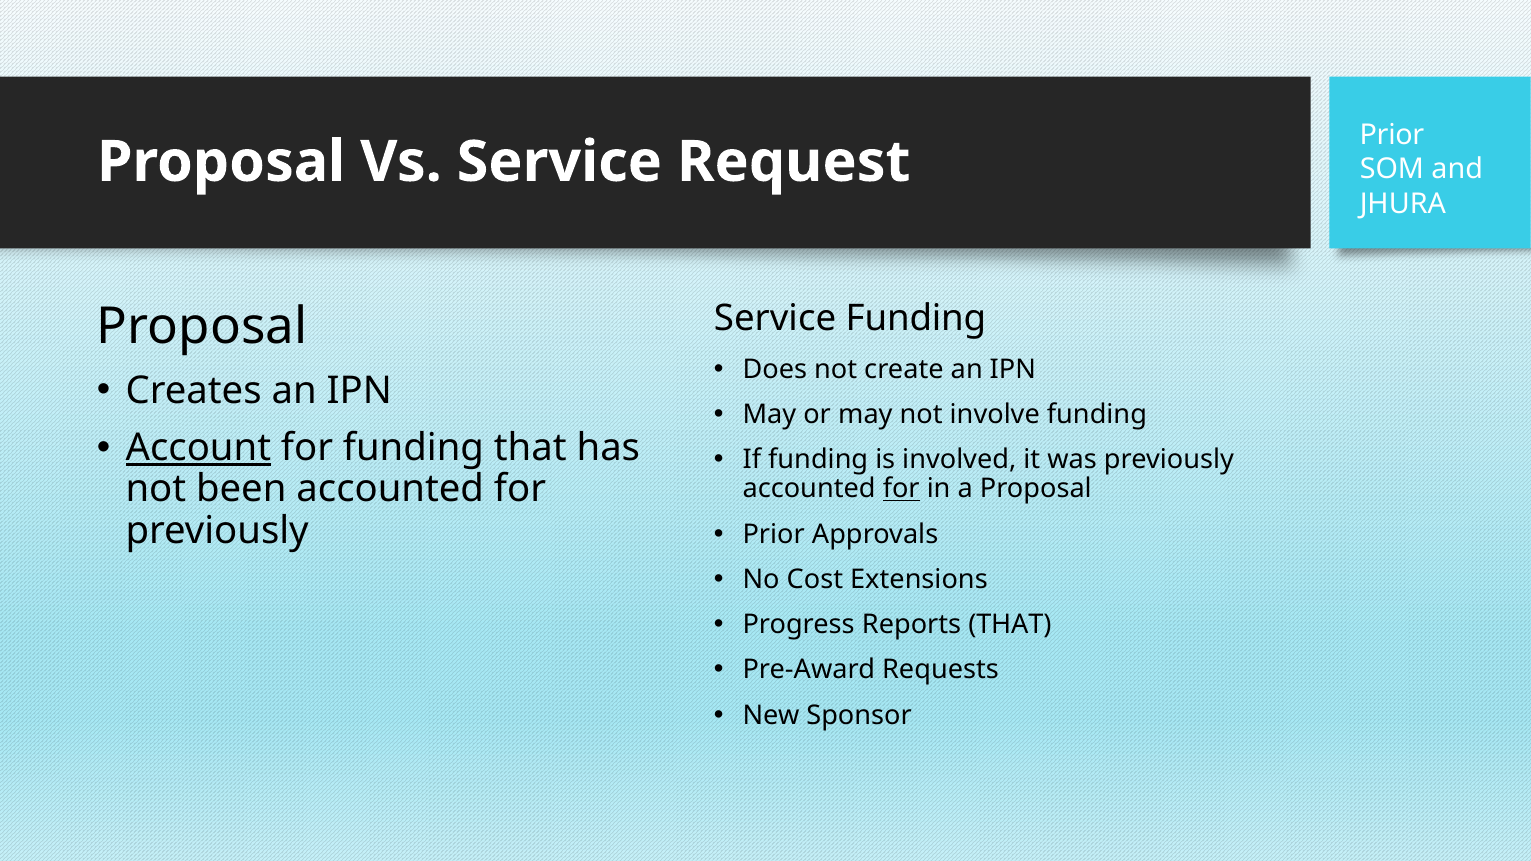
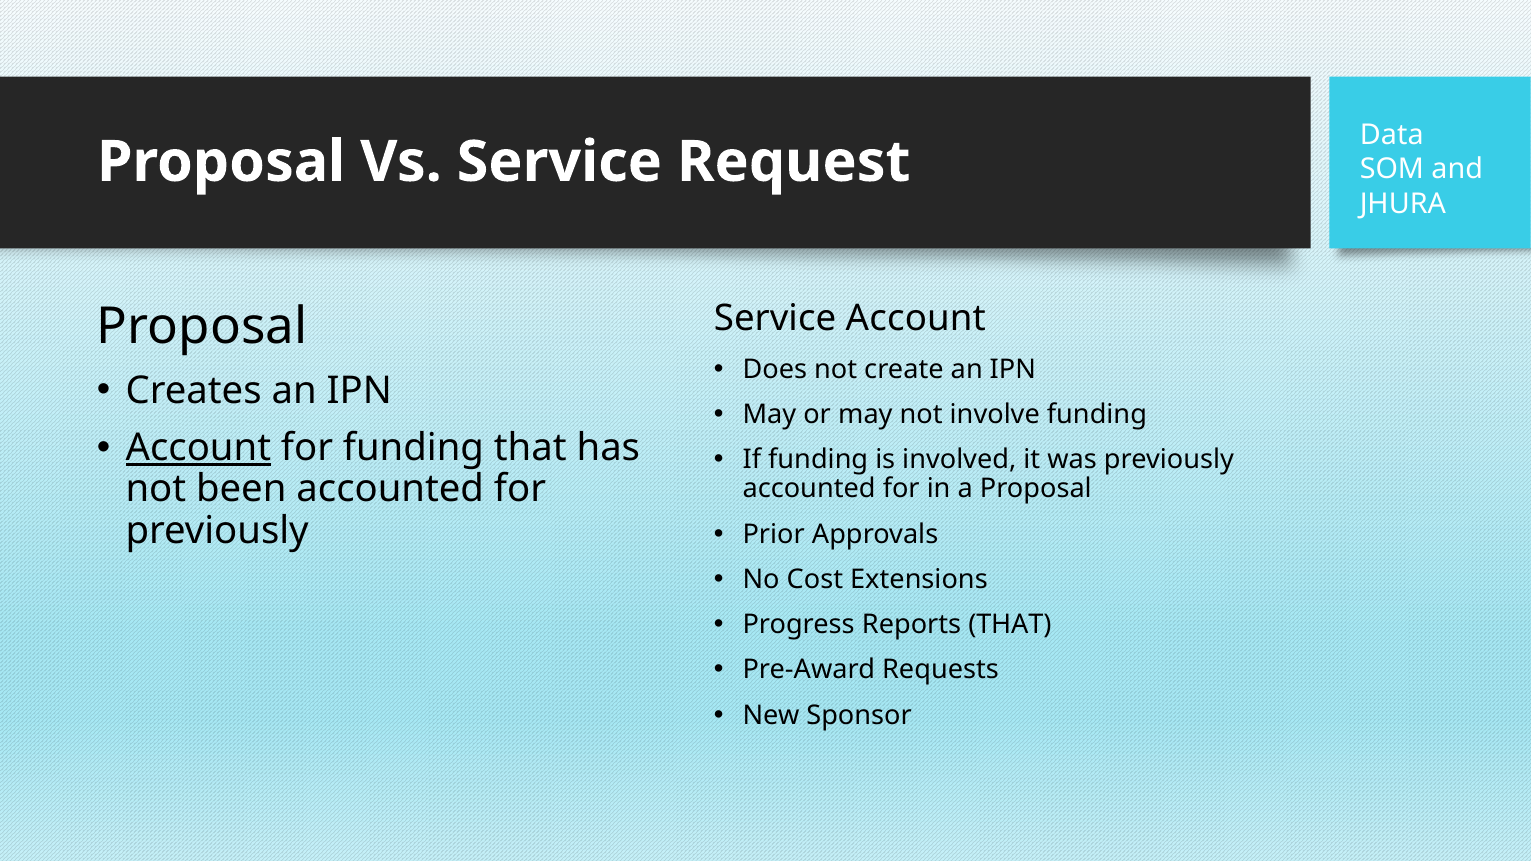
Prior at (1392, 135): Prior -> Data
Service Funding: Funding -> Account
for at (901, 489) underline: present -> none
